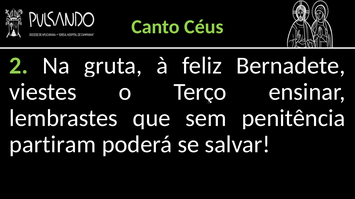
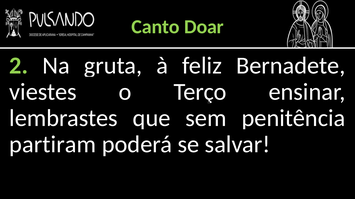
Céus: Céus -> Doar
